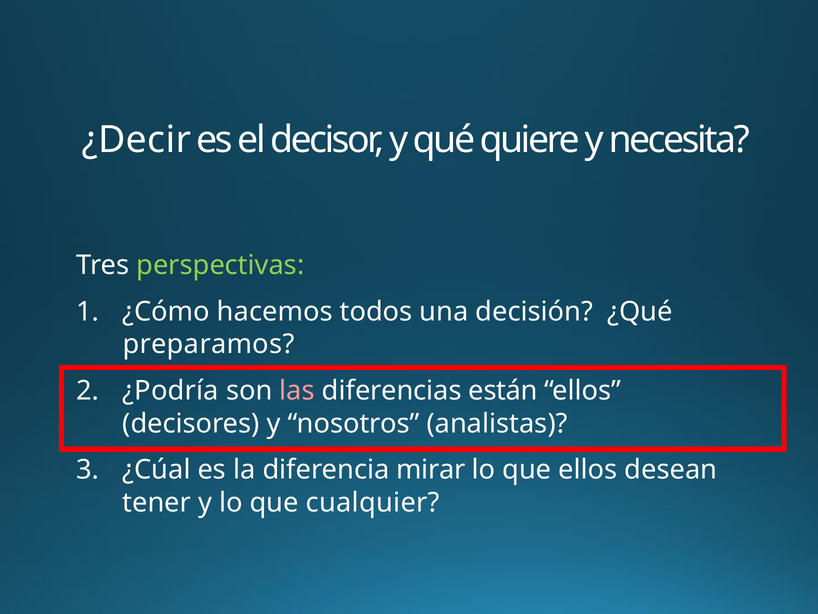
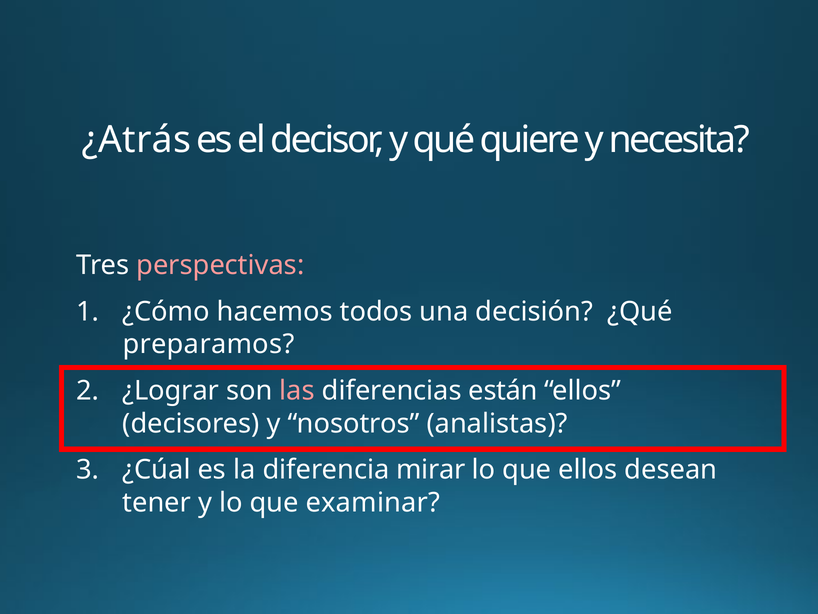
¿Decir: ¿Decir -> ¿Atrás
perspectivas colour: light green -> pink
¿Podría: ¿Podría -> ¿Lograr
cualquier: cualquier -> examinar
